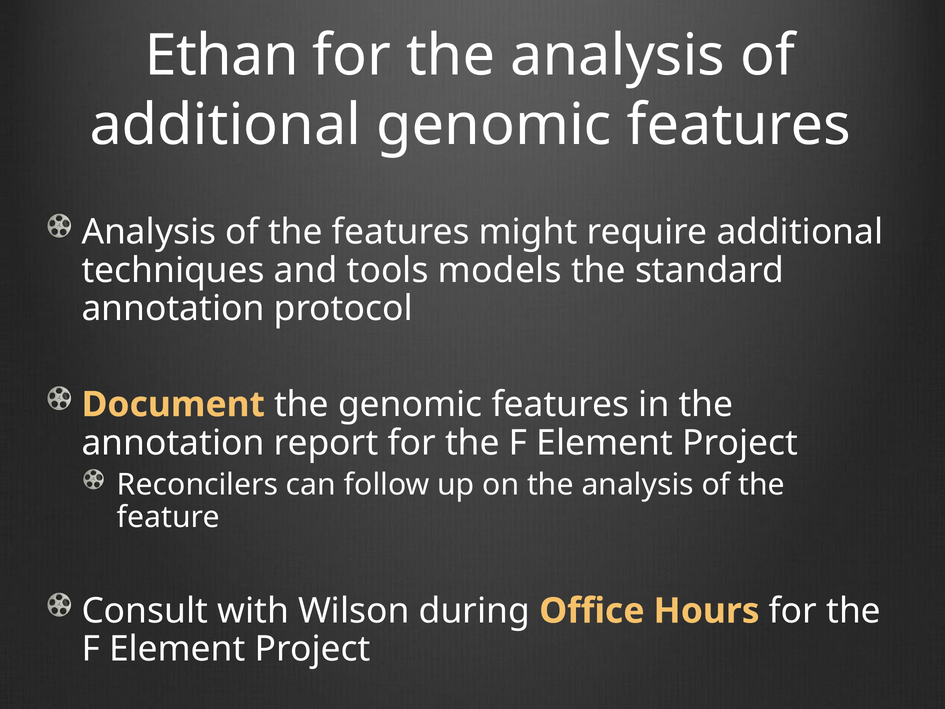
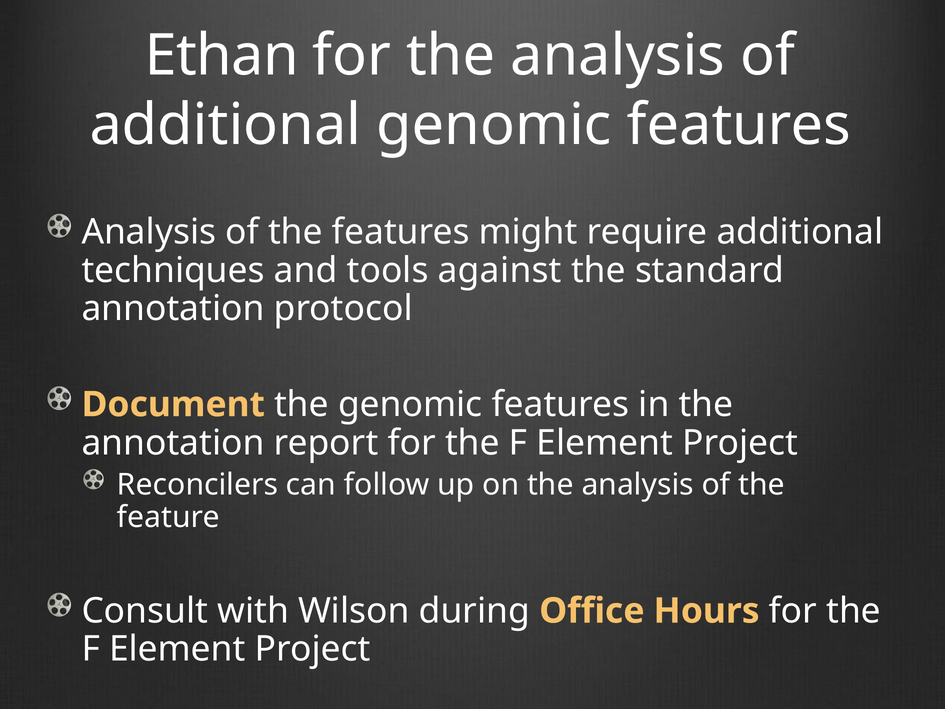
models: models -> against
